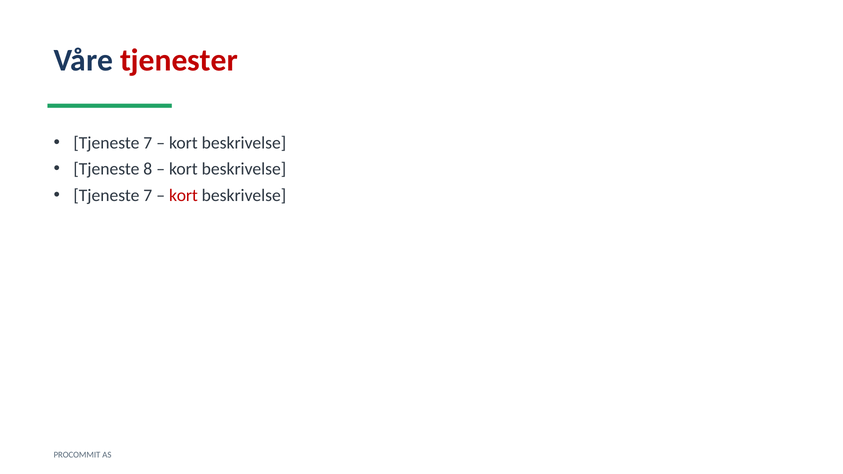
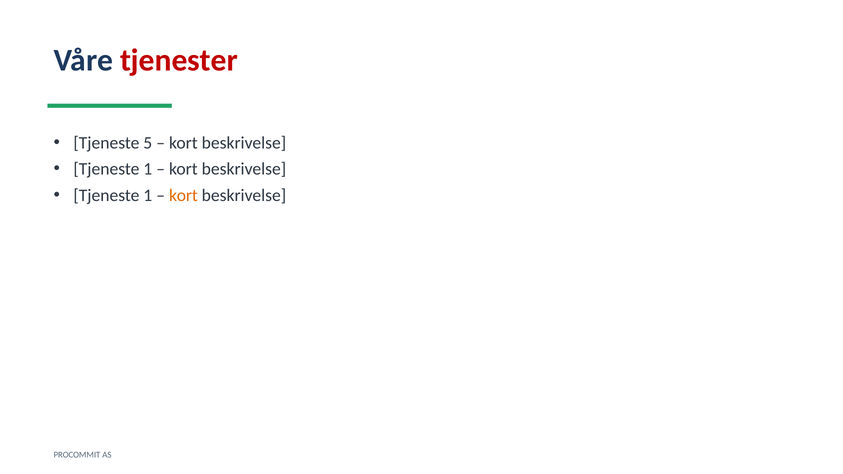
7 at (148, 143): 7 -> 5
8 at (148, 169): 8 -> 1
7 at (148, 195): 7 -> 1
kort at (183, 195) colour: red -> orange
